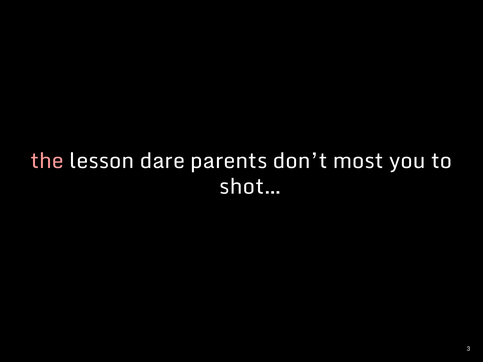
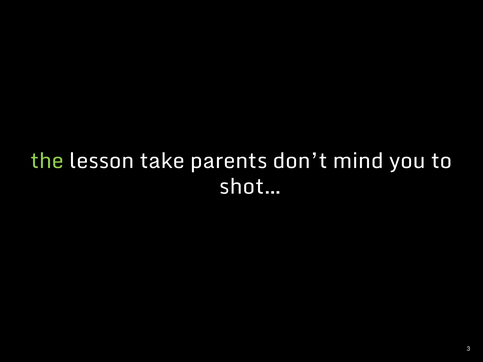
the colour: pink -> light green
dare: dare -> take
most: most -> mind
